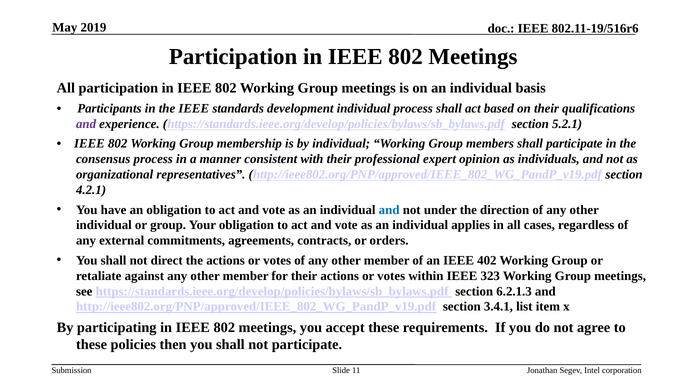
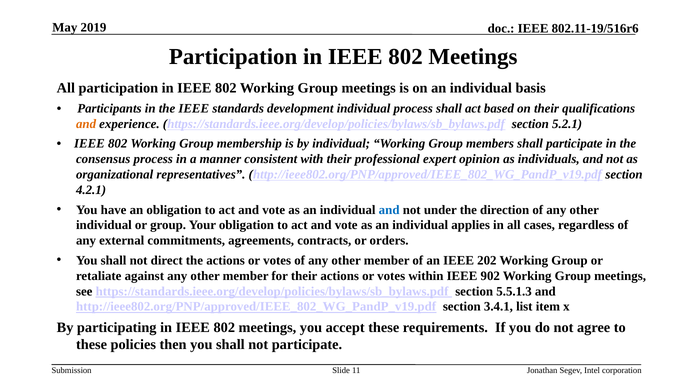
and at (86, 124) colour: purple -> orange
402: 402 -> 202
323: 323 -> 902
6.2.1.3: 6.2.1.3 -> 5.5.1.3
